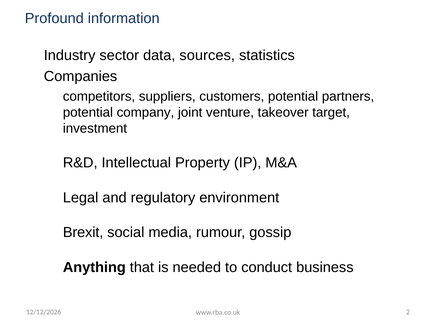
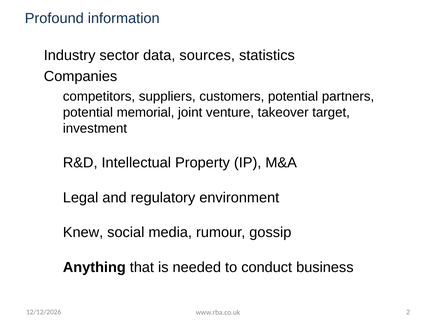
company: company -> memorial
Brexit: Brexit -> Knew
